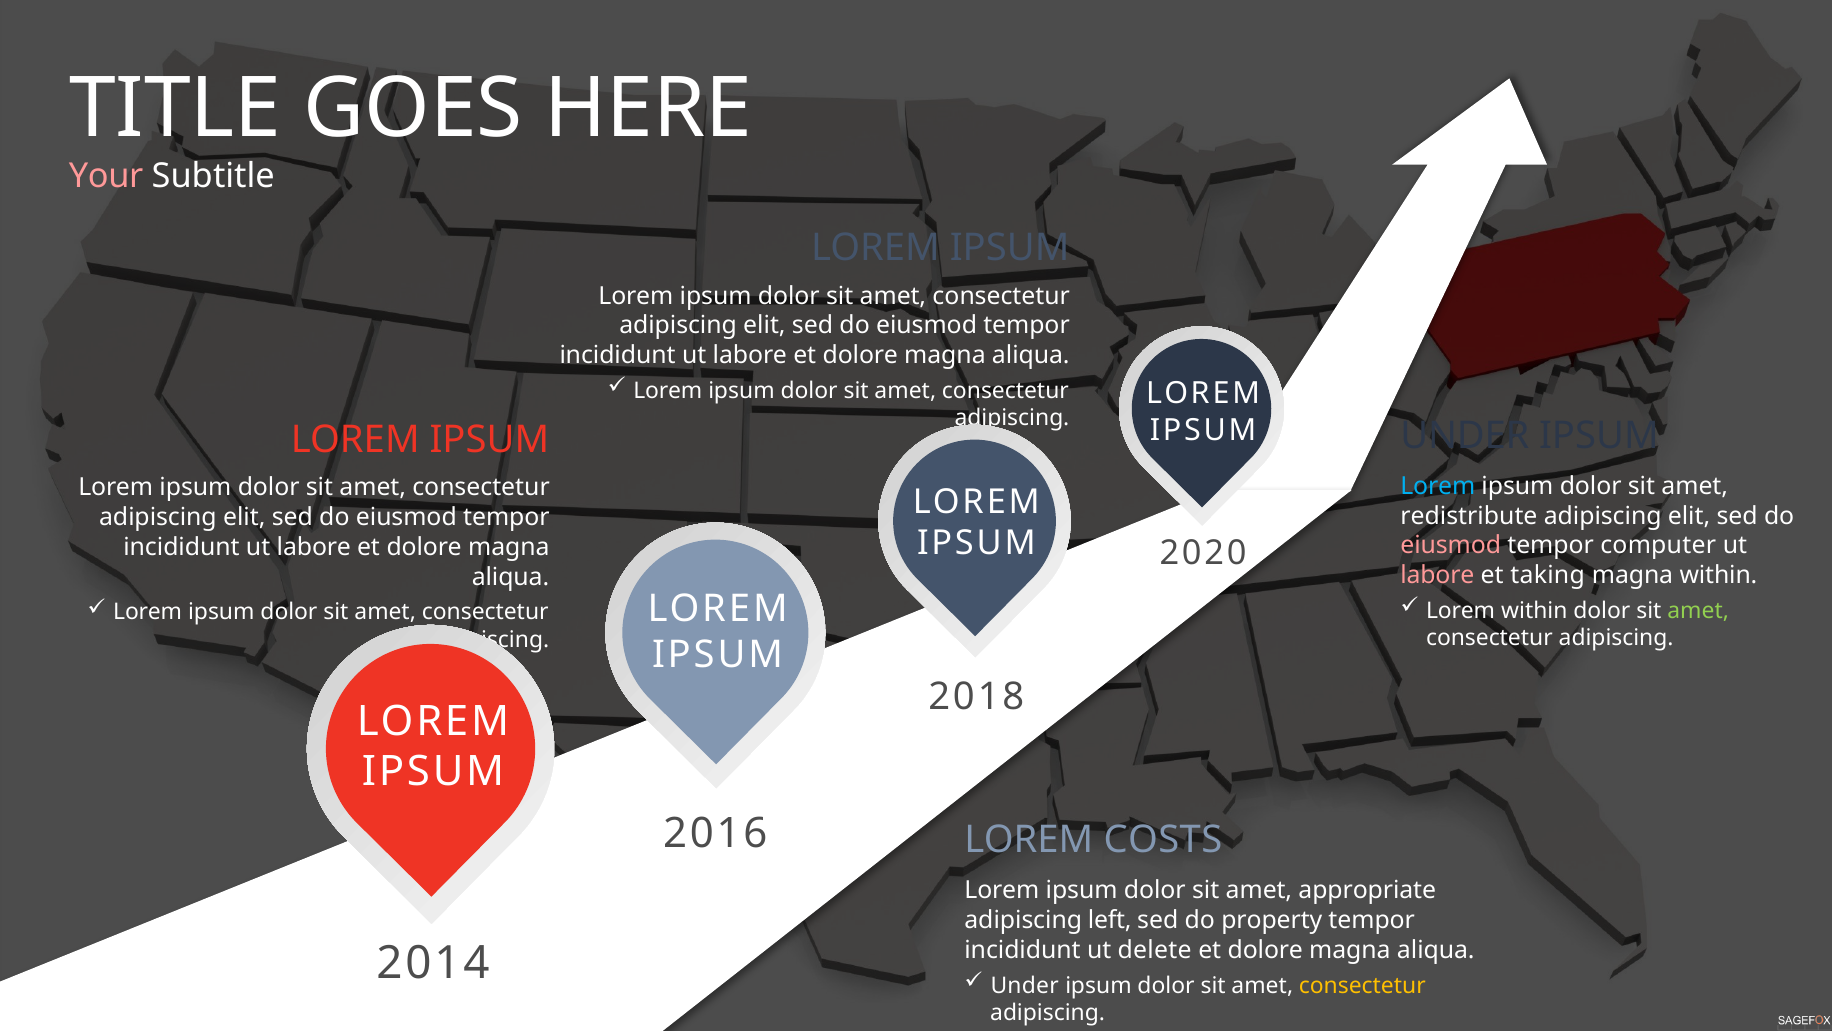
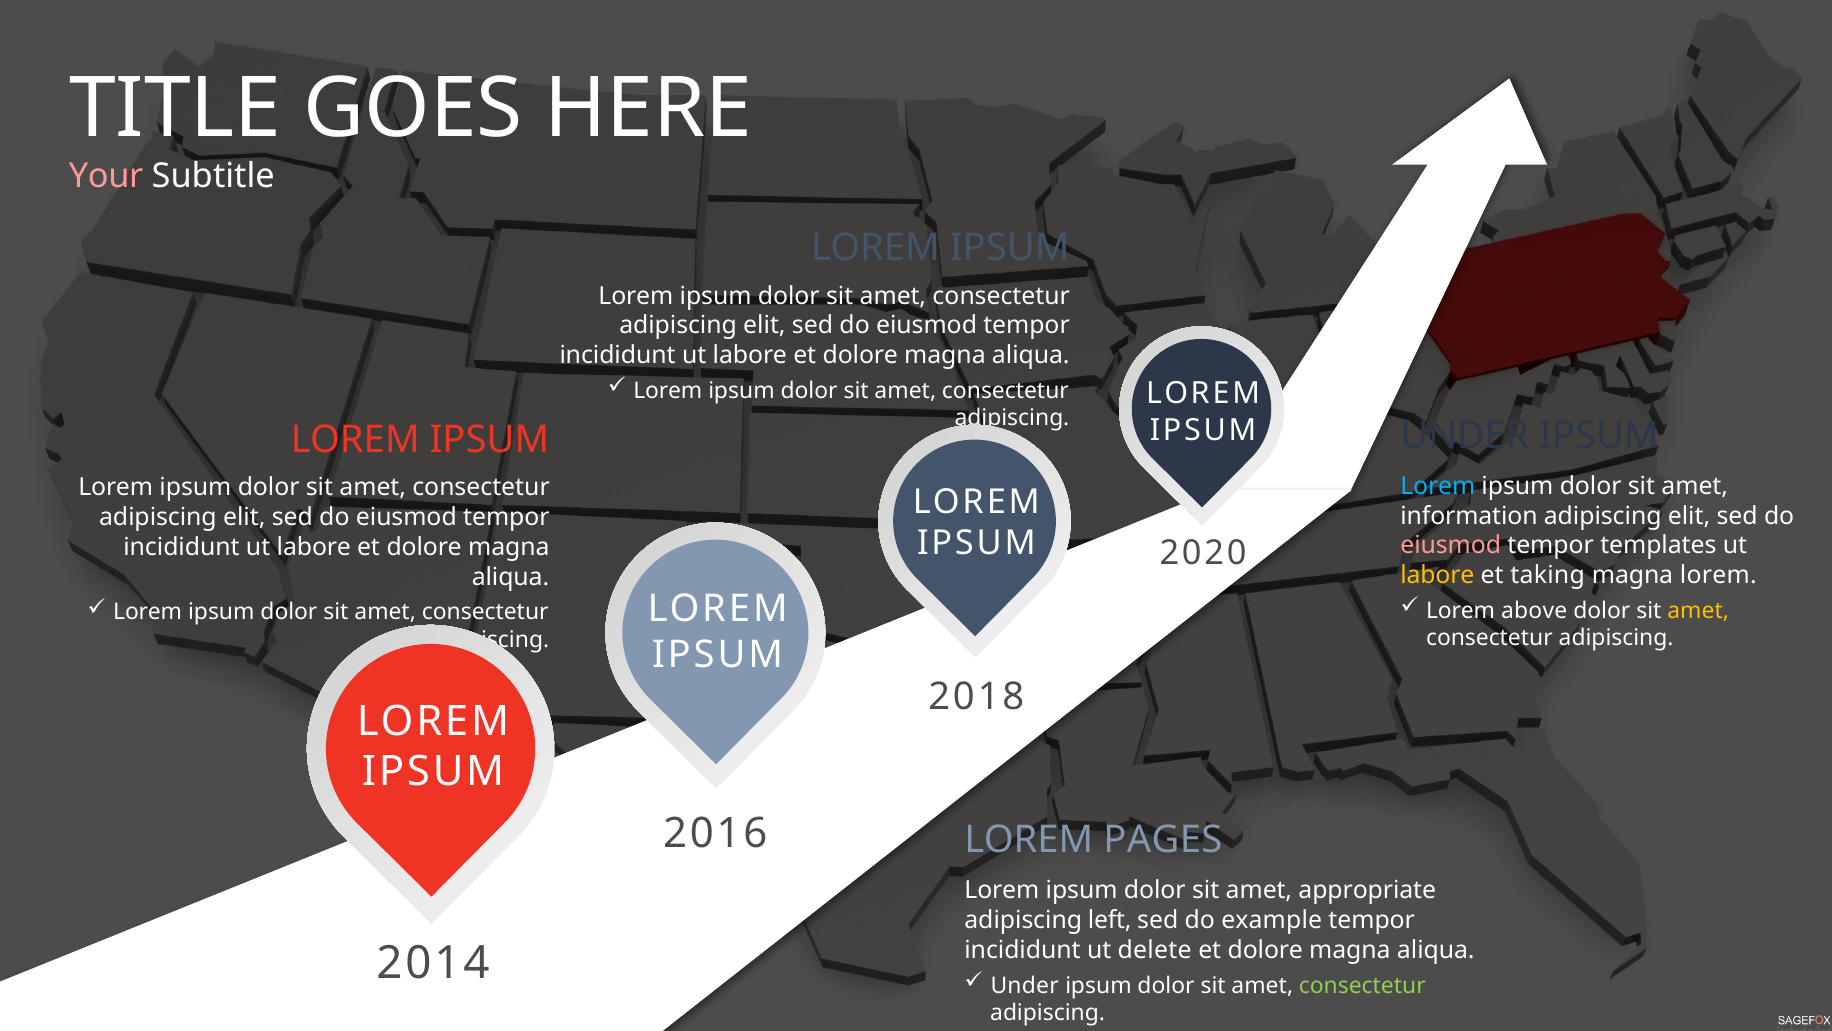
redistribute: redistribute -> information
computer: computer -> templates
labore at (1437, 575) colour: pink -> yellow
magna within: within -> lorem
Lorem within: within -> above
amet at (1698, 611) colour: light green -> yellow
COSTS: COSTS -> PAGES
property: property -> example
consectetur at (1362, 985) colour: yellow -> light green
